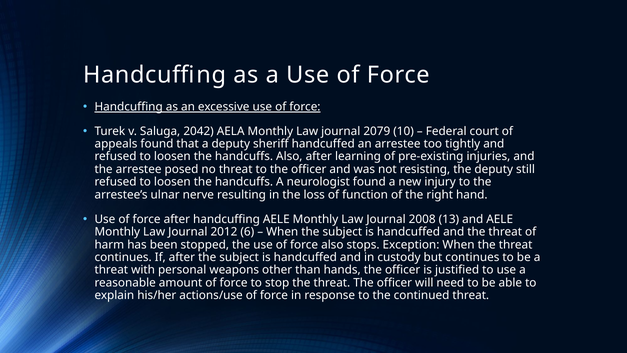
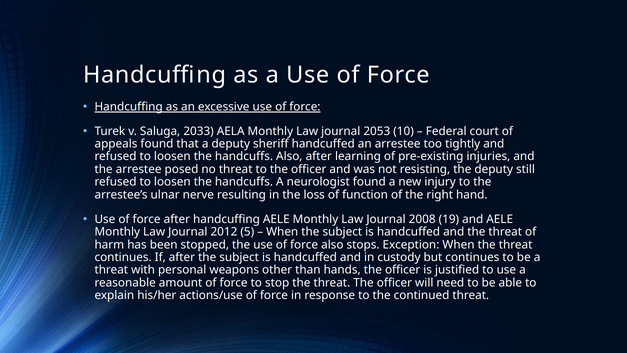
2042: 2042 -> 2033
2079: 2079 -> 2053
13: 13 -> 19
6: 6 -> 5
